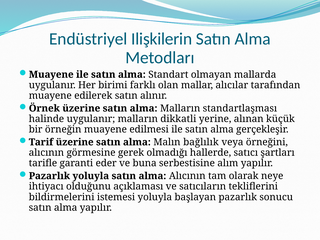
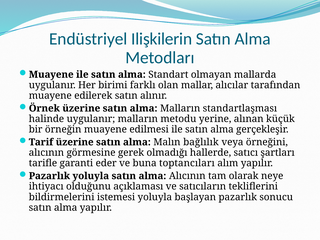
dikkatli: dikkatli -> metodu
serbestisine: serbestisine -> toptancıları
